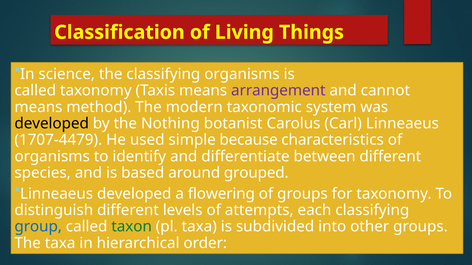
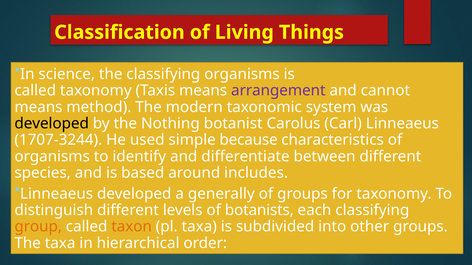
1707-4479: 1707-4479 -> 1707-3244
grouped: grouped -> includes
flowering: flowering -> generally
attempts: attempts -> botanists
group colour: blue -> orange
taxon colour: green -> orange
